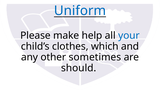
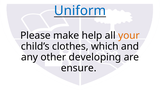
your colour: blue -> orange
sometimes: sometimes -> developing
should: should -> ensure
